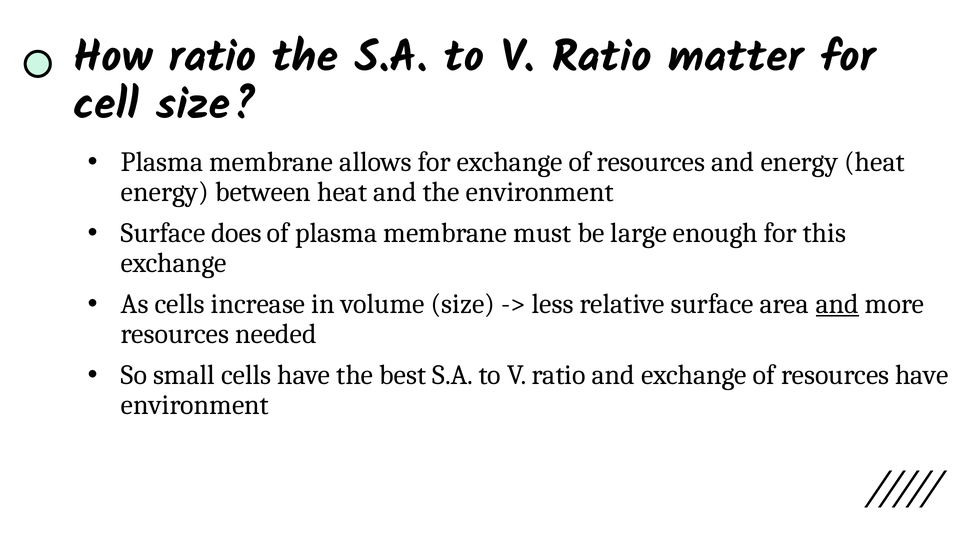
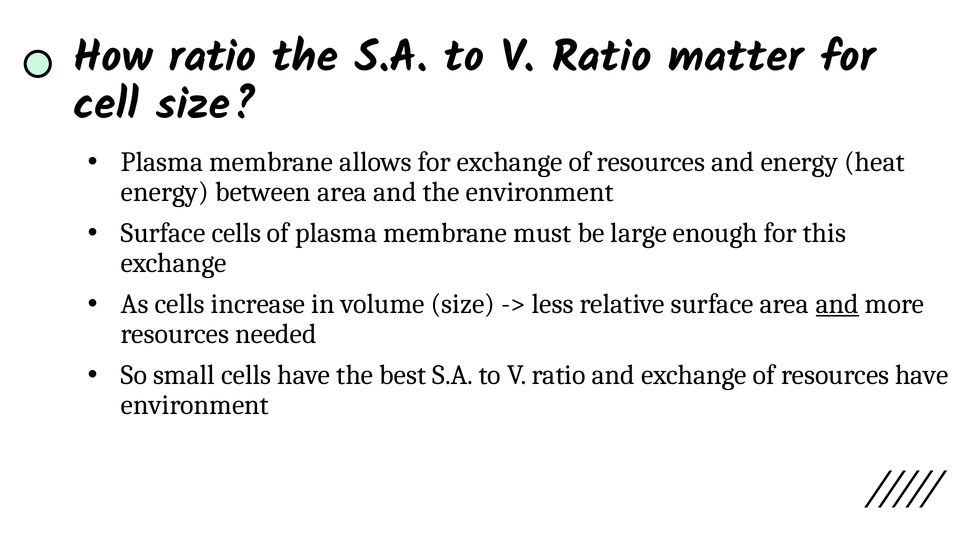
between heat: heat -> area
Surface does: does -> cells
